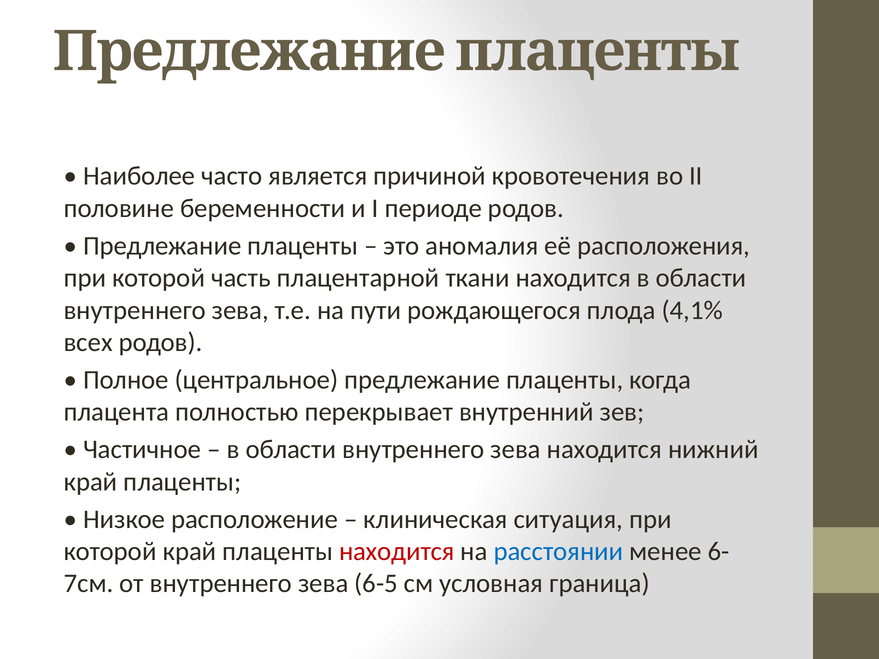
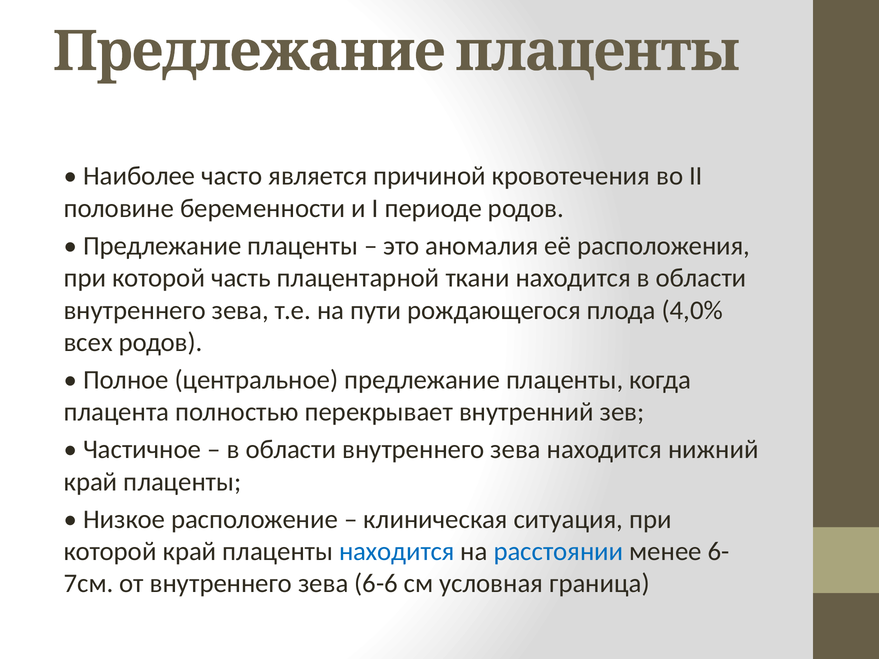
4,1%: 4,1% -> 4,0%
находится at (397, 552) colour: red -> blue
6-5: 6-5 -> 6-6
